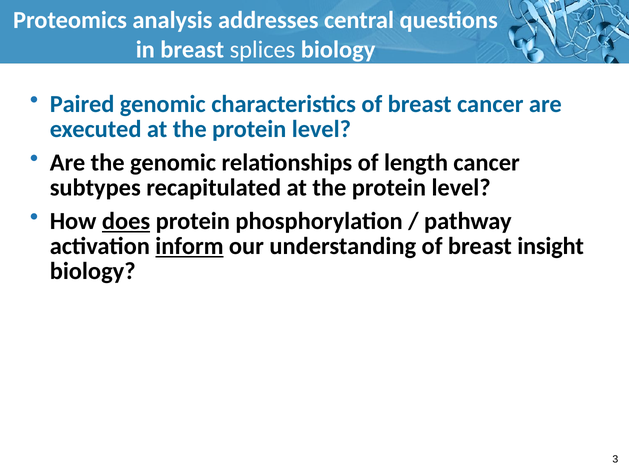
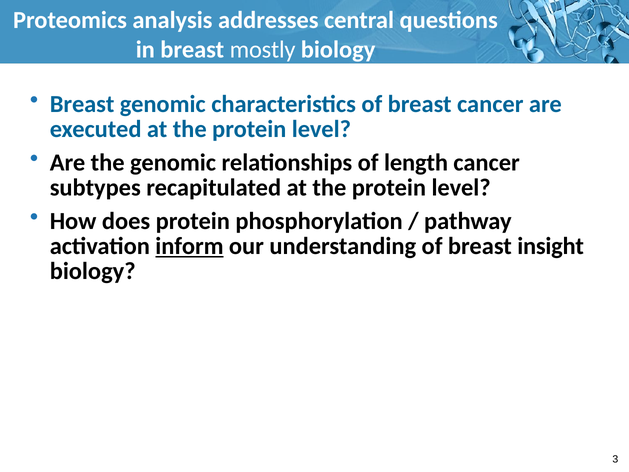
splices: splices -> mostly
Paired at (82, 104): Paired -> Breast
does underline: present -> none
